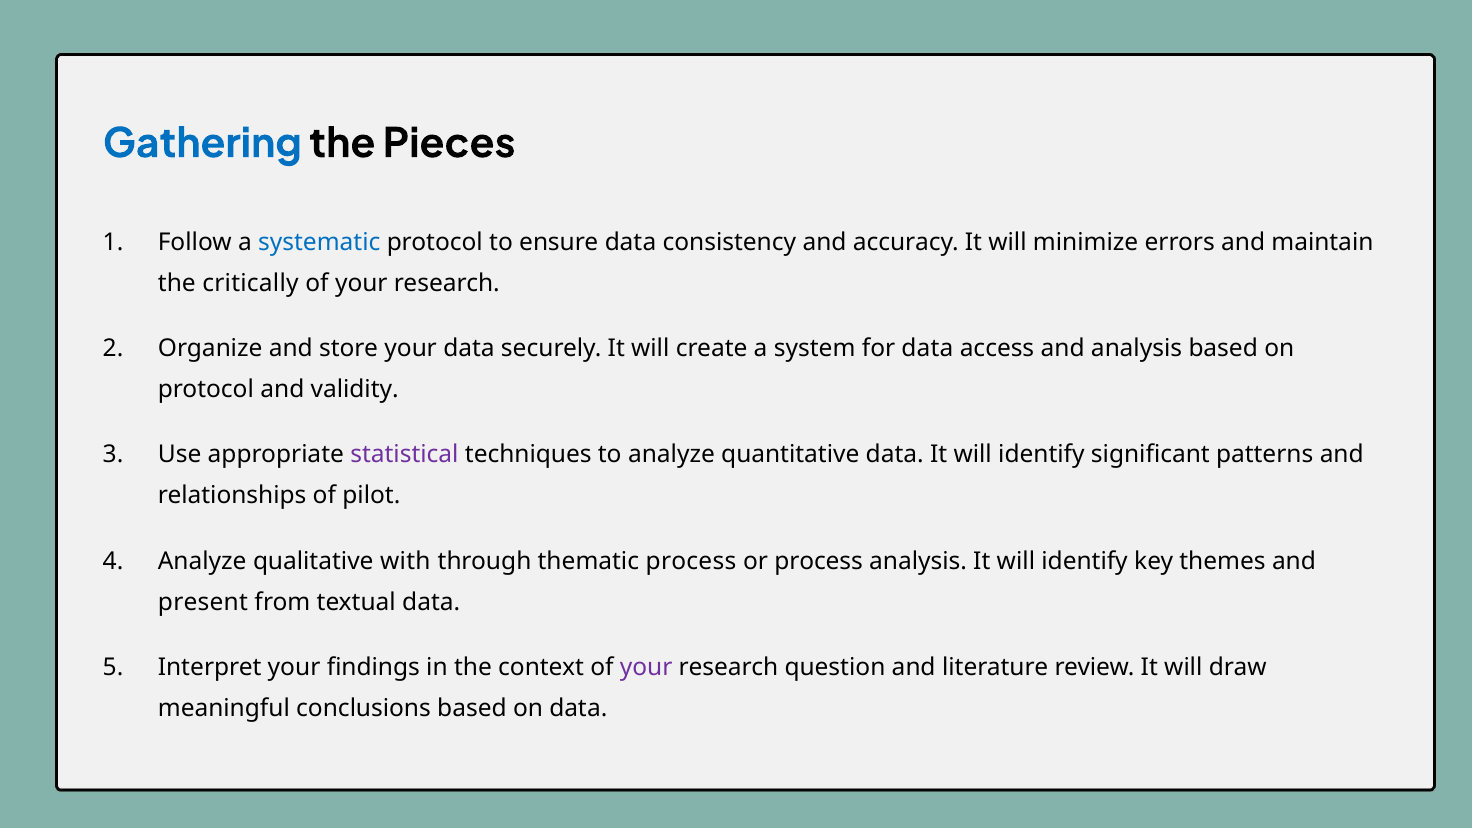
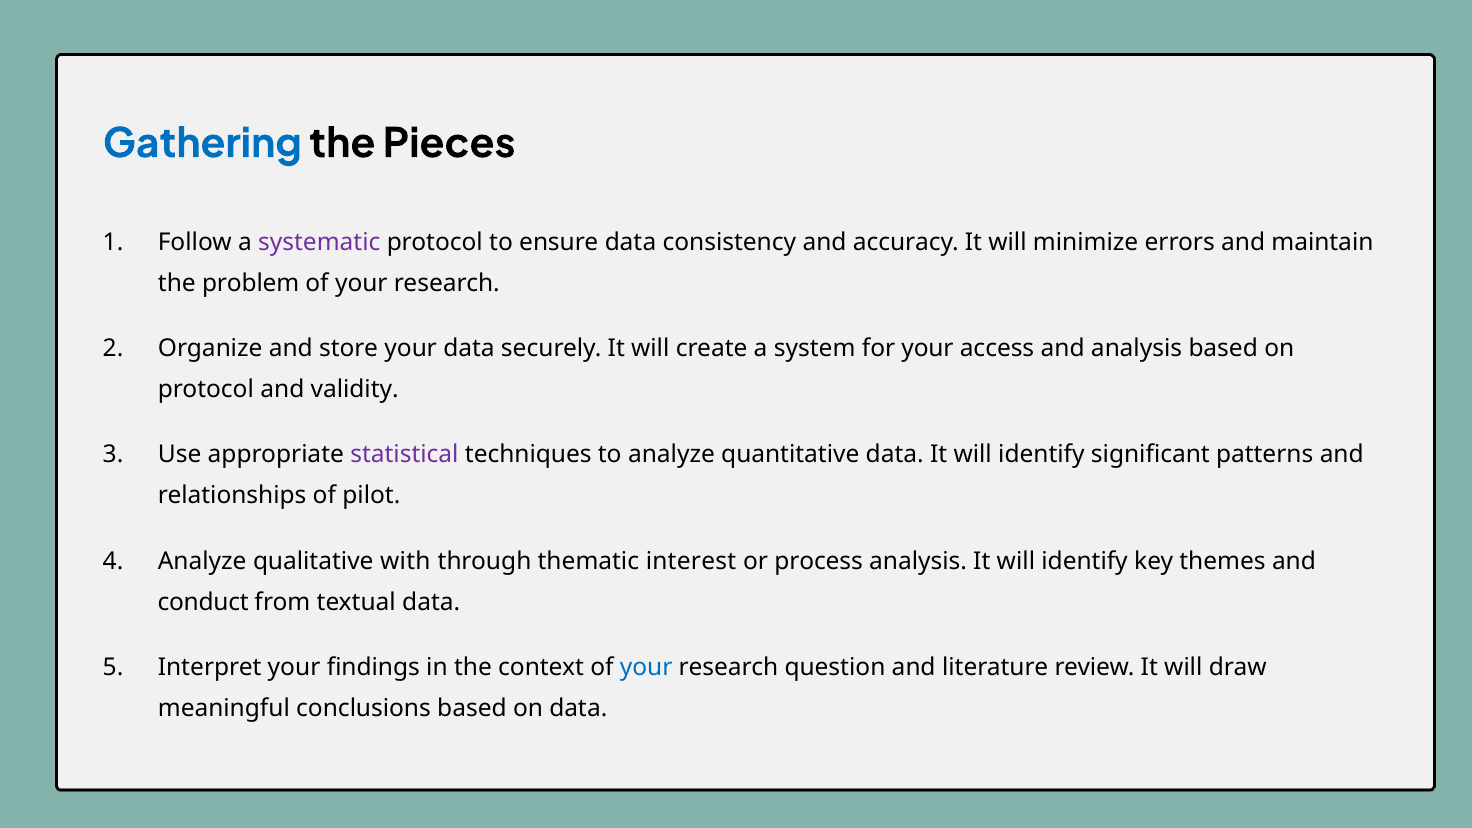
systematic colour: blue -> purple
critically: critically -> problem
for data: data -> your
thematic process: process -> interest
present: present -> conduct
your at (646, 667) colour: purple -> blue
